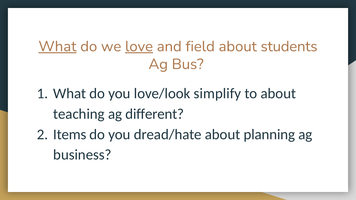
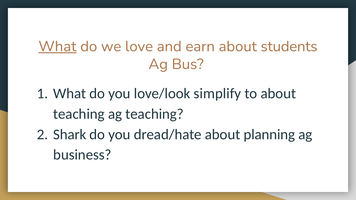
love underline: present -> none
field: field -> earn
ag different: different -> teaching
Items: Items -> Shark
